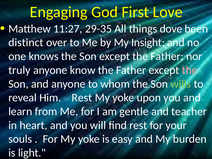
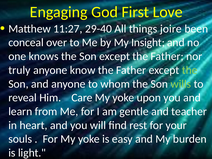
29-35: 29-35 -> 29-40
dove: dove -> joire
distinct: distinct -> conceal
the at (190, 70) colour: pink -> light green
Him Rest: Rest -> Care
